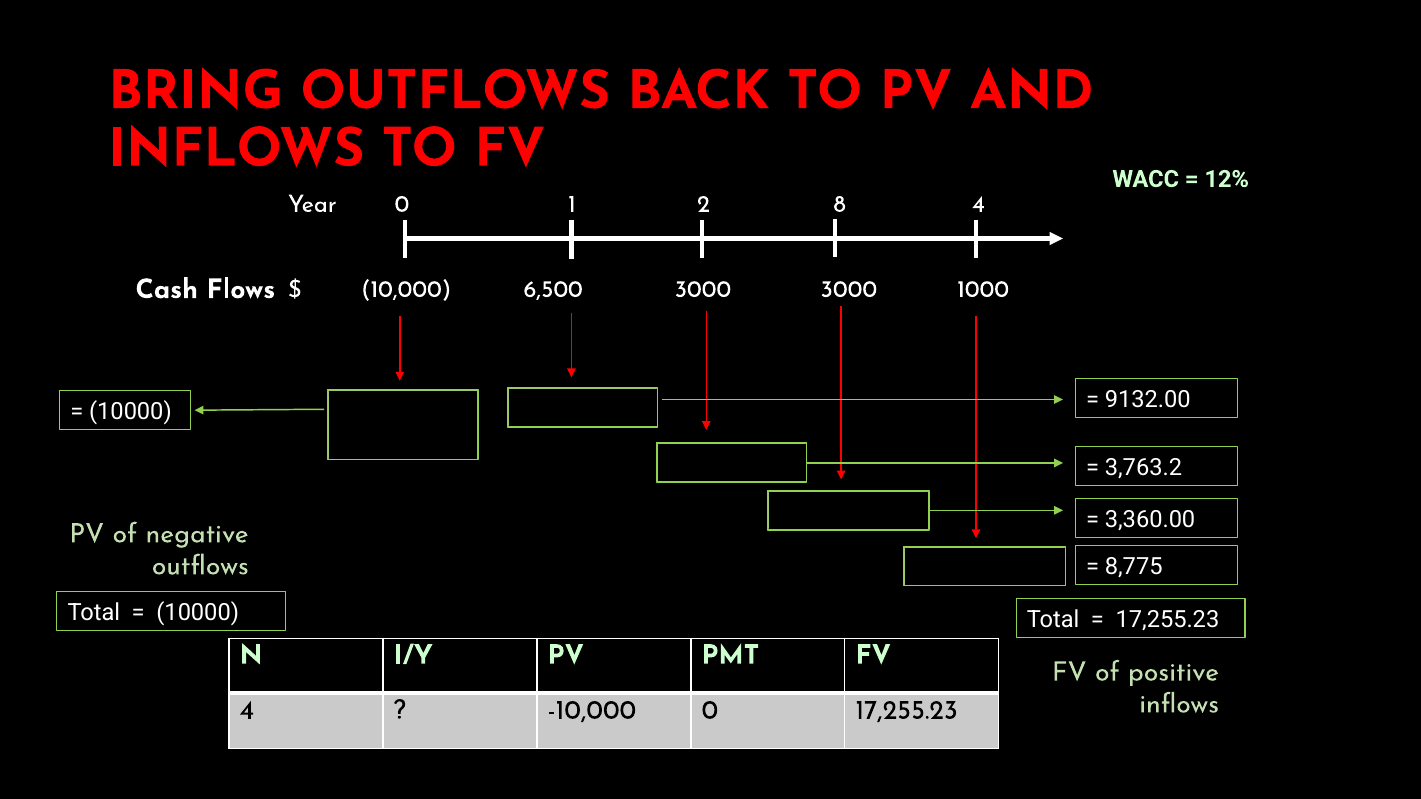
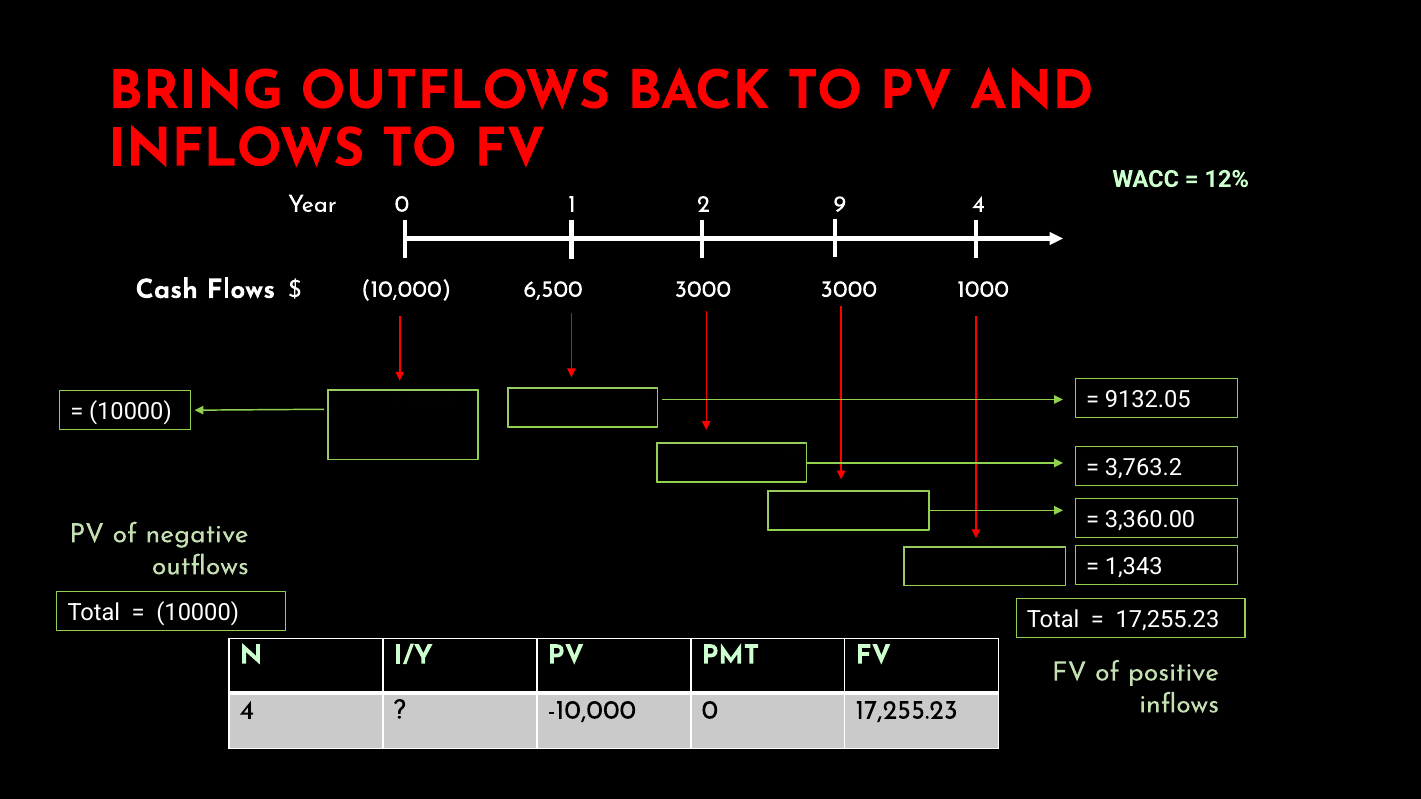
8: 8 -> 9
9132.00: 9132.00 -> 9132.05
8,775: 8,775 -> 1,343
